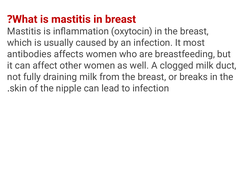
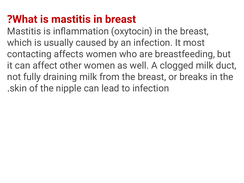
antibodies: antibodies -> contacting
